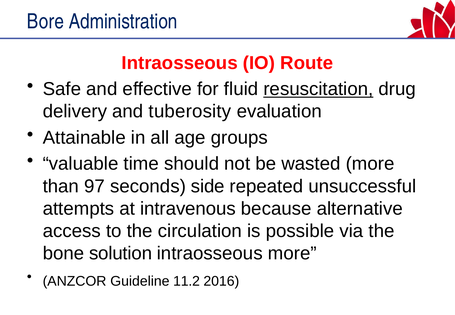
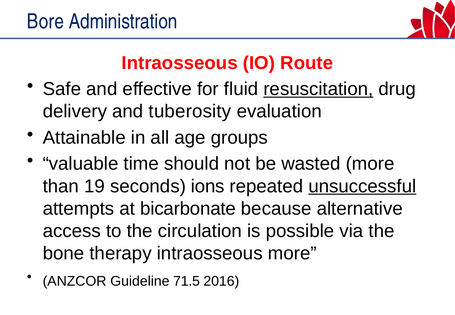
97: 97 -> 19
side: side -> ions
unsuccessful underline: none -> present
intravenous: intravenous -> bicarbonate
solution: solution -> therapy
11.2: 11.2 -> 71.5
